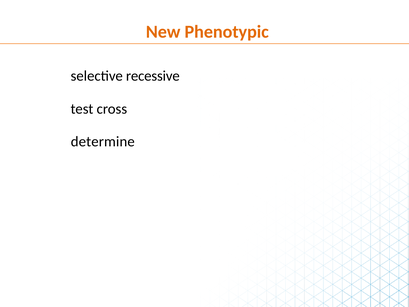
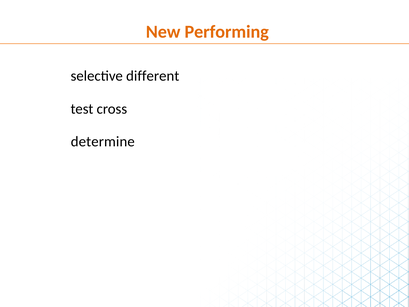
Phenotypic: Phenotypic -> Performing
recessive: recessive -> different
